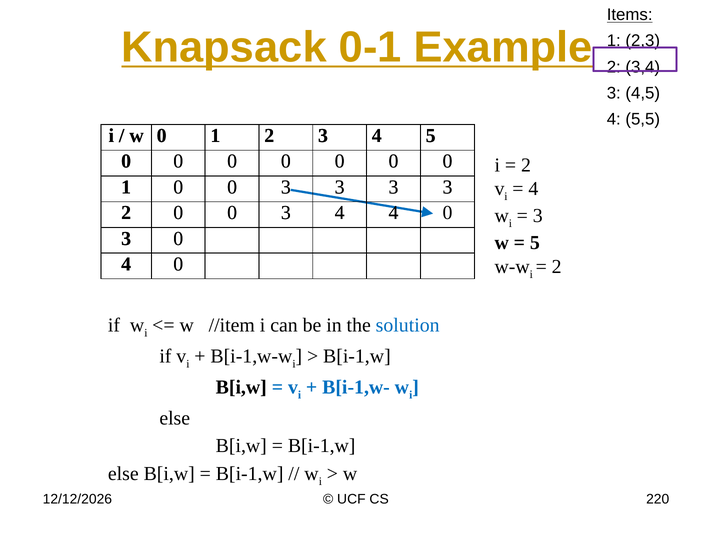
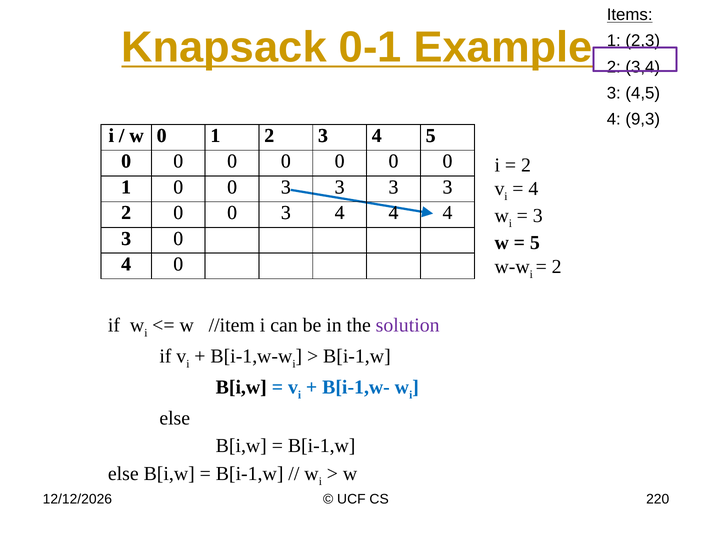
5,5: 5,5 -> 9,3
0 at (448, 213): 0 -> 4
solution colour: blue -> purple
